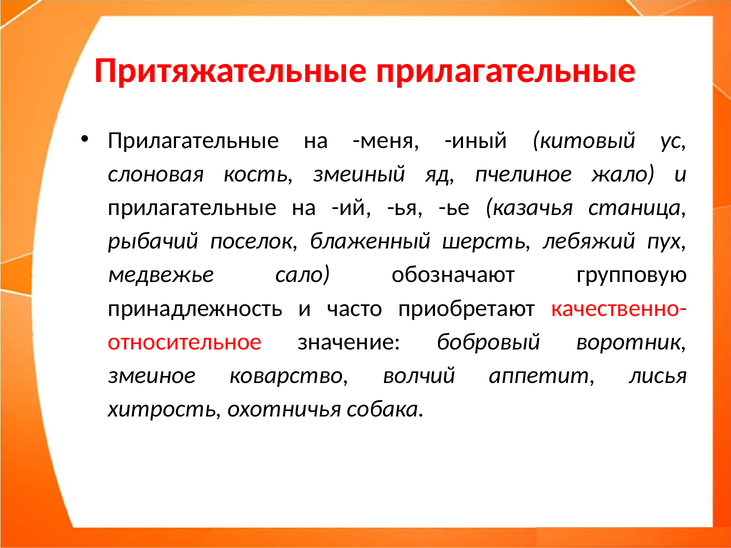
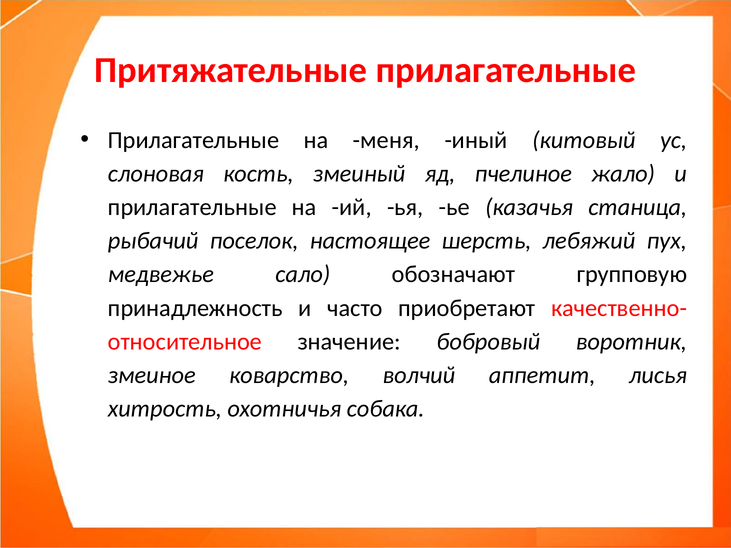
блаженный: блаженный -> настоящее
